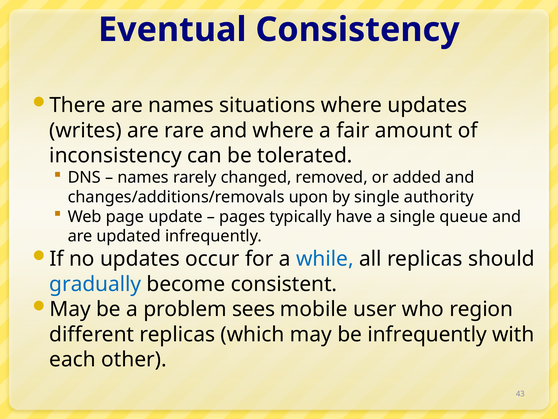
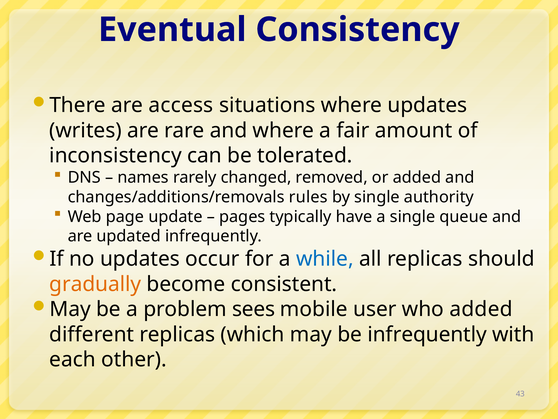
are names: names -> access
upon: upon -> rules
gradually colour: blue -> orange
who region: region -> added
